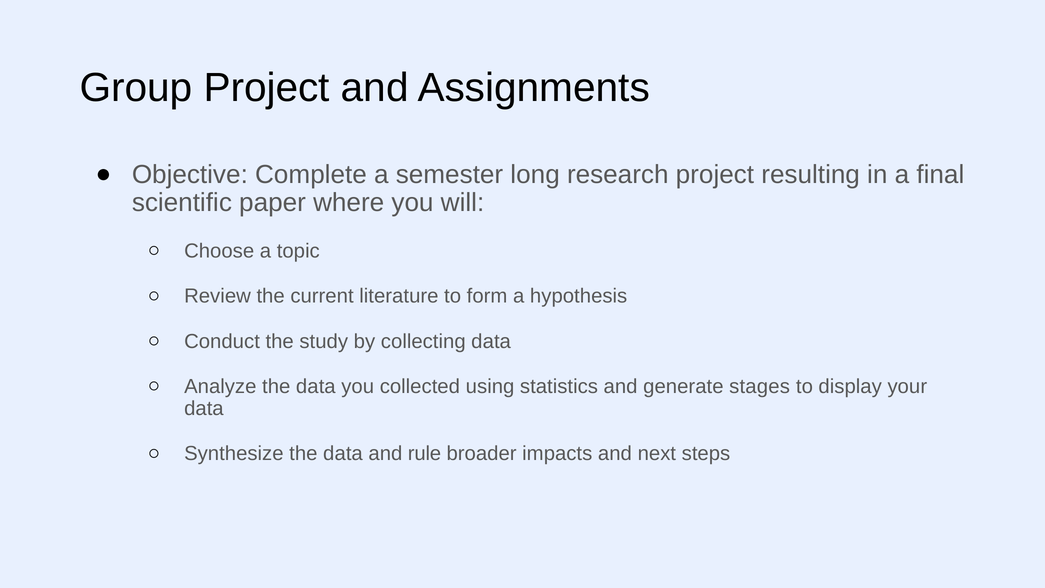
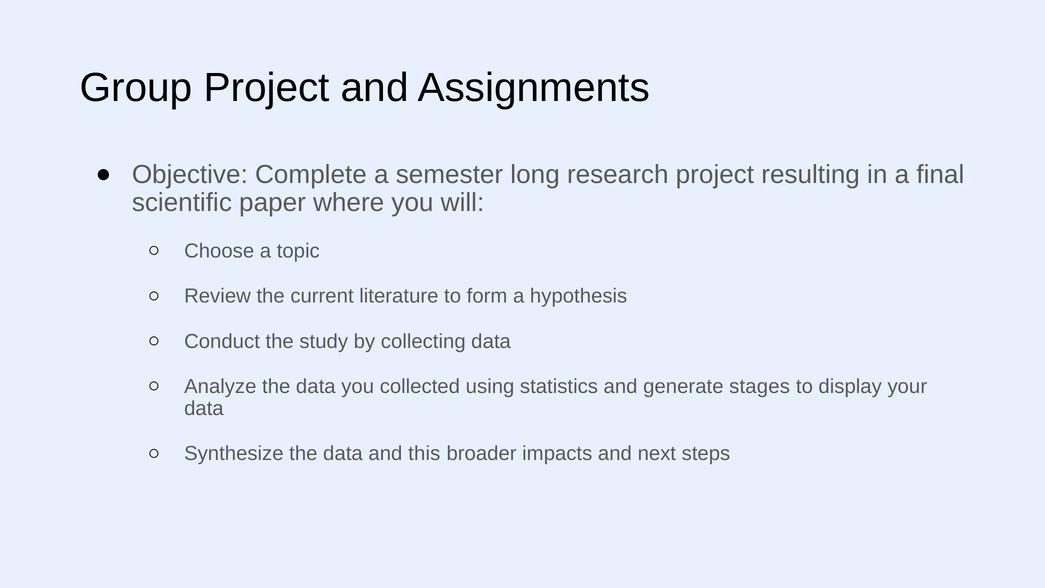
rule: rule -> this
